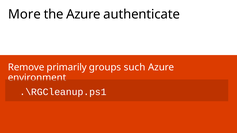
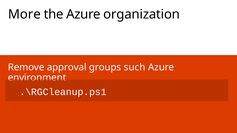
authenticate: authenticate -> organization
primarily: primarily -> approval
